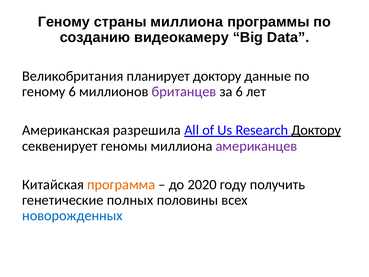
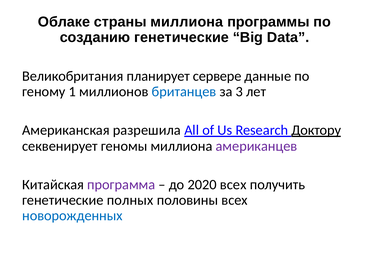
Геному at (64, 22): Геному -> Облаке
созданию видеокамеру: видеокамеру -> генетические
планирует доктору: доктору -> сервере
геному 6: 6 -> 1
британцев colour: purple -> blue
за 6: 6 -> 3
программа colour: orange -> purple
2020 году: году -> всех
